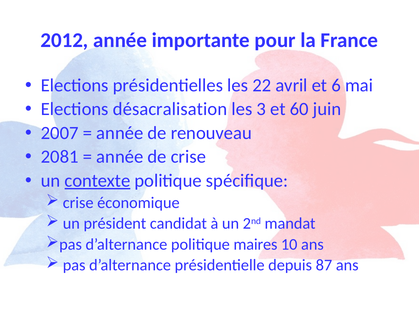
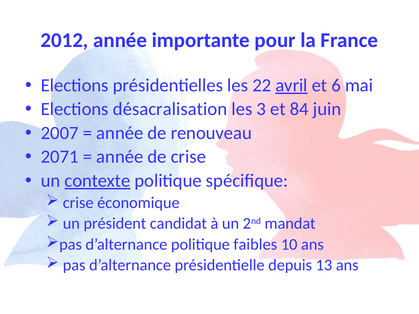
avril underline: none -> present
60: 60 -> 84
2081: 2081 -> 2071
maires: maires -> faibles
87: 87 -> 13
